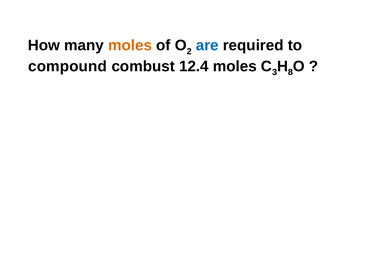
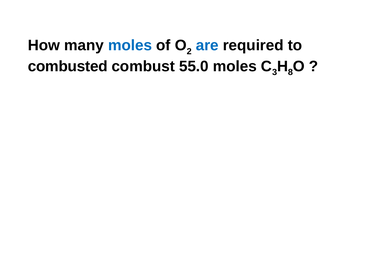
moles at (130, 45) colour: orange -> blue
compound: compound -> combusted
12.4: 12.4 -> 55.0
